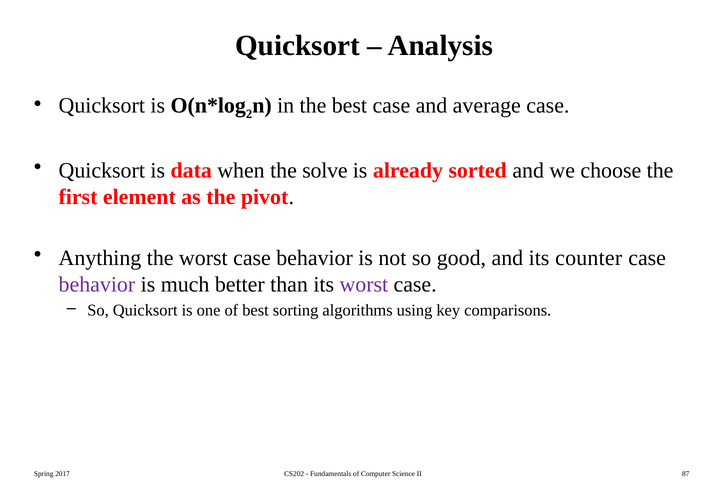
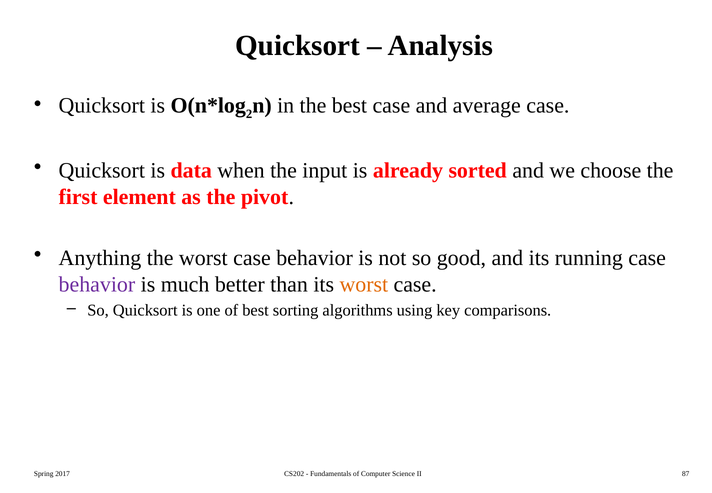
solve: solve -> input
counter: counter -> running
worst at (364, 284) colour: purple -> orange
